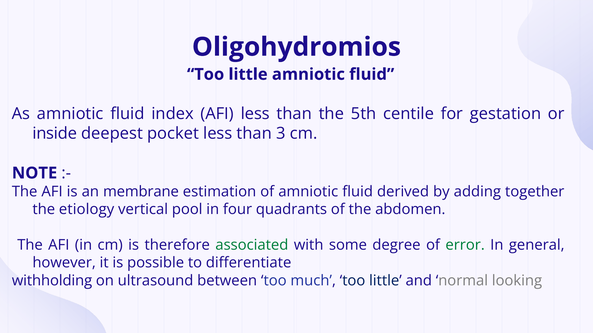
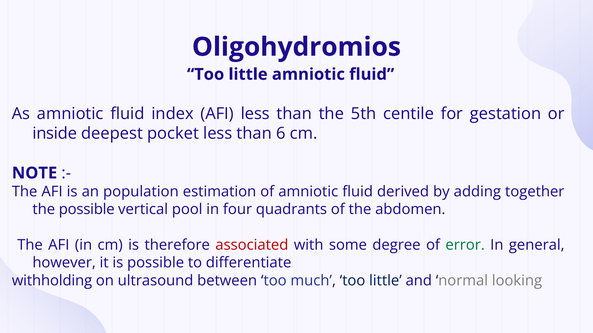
3: 3 -> 6
membrane: membrane -> population
the etiology: etiology -> possible
associated colour: green -> red
